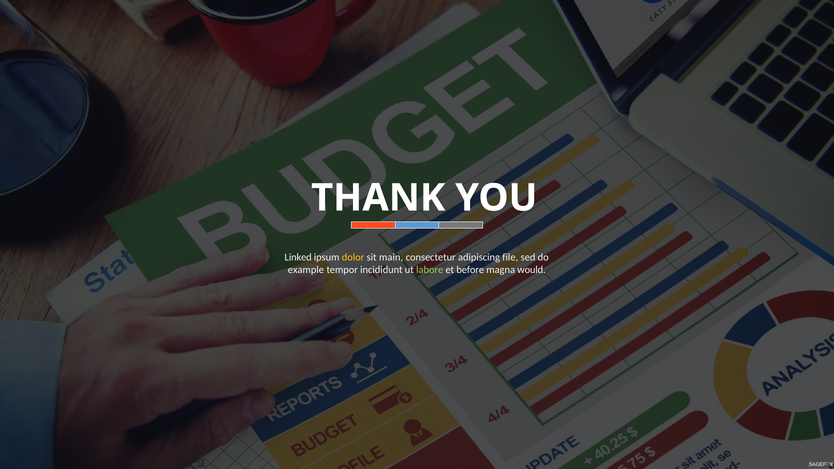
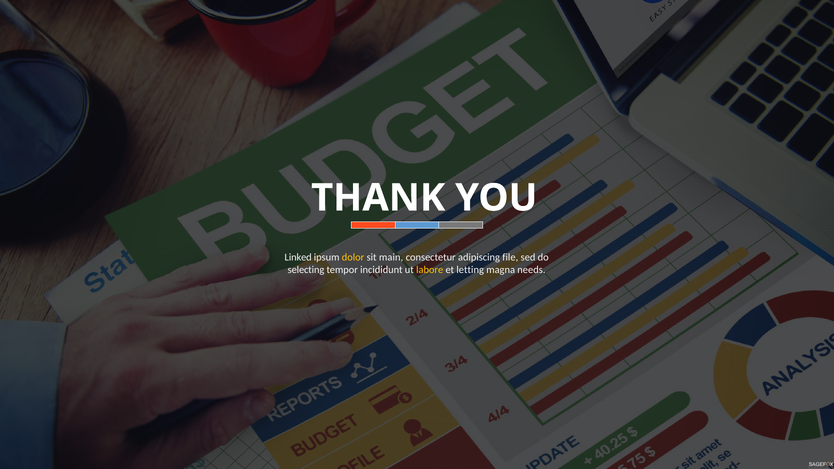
example: example -> selecting
labore colour: light green -> yellow
before: before -> letting
would: would -> needs
